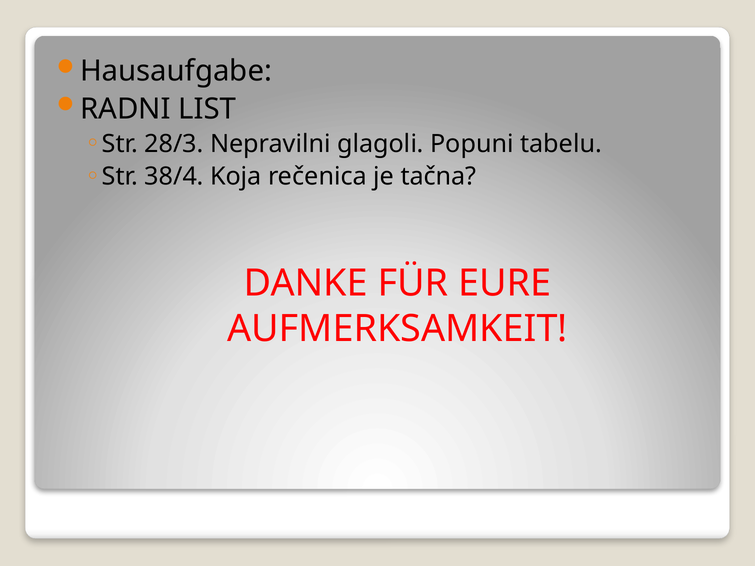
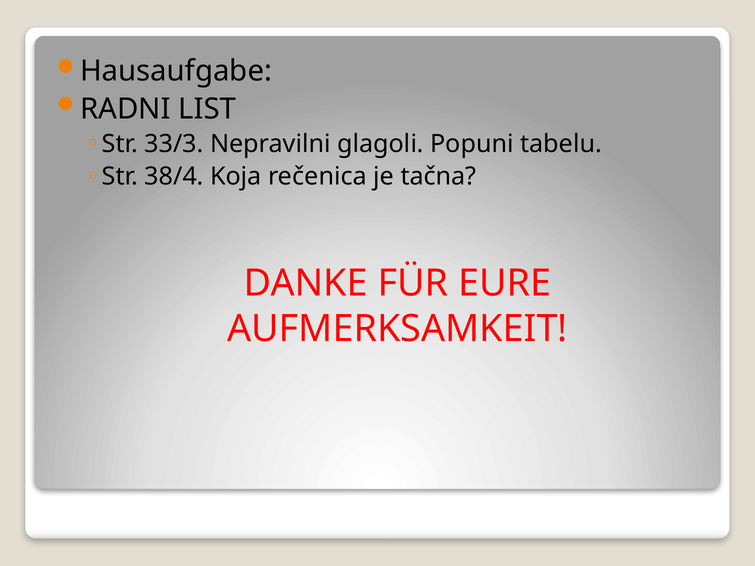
28/3: 28/3 -> 33/3
